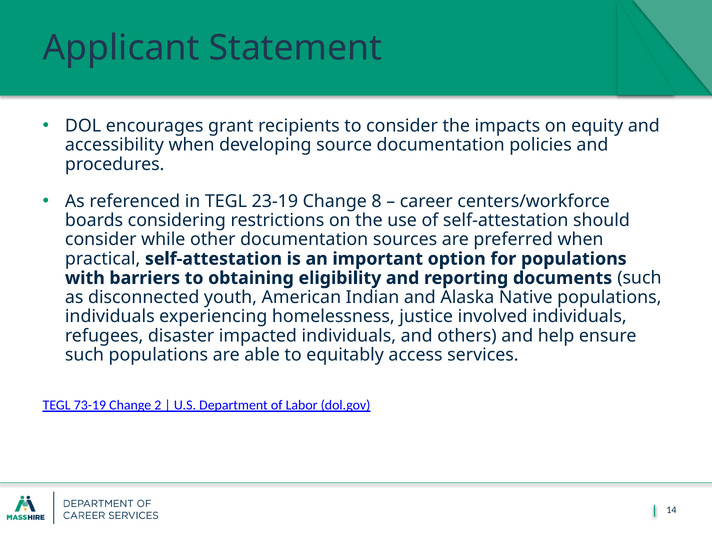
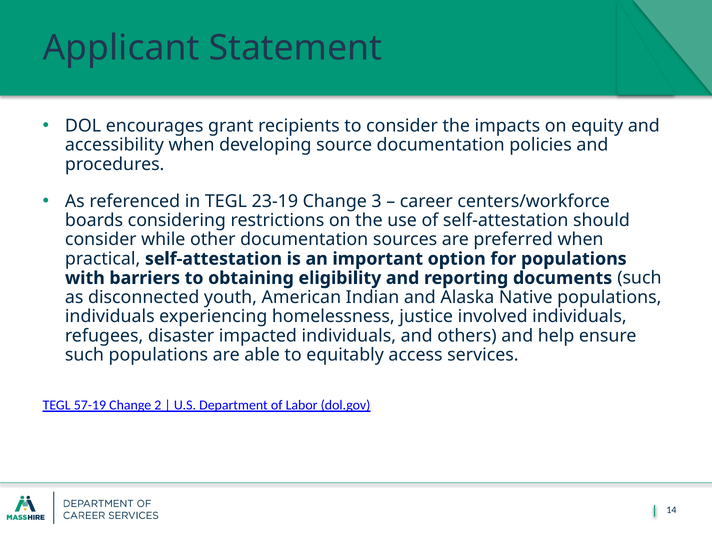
8: 8 -> 3
73-19: 73-19 -> 57-19
